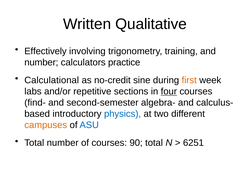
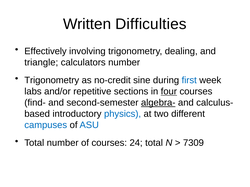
Qualitative: Qualitative -> Difficulties
training: training -> dealing
number at (41, 63): number -> triangle
calculators practice: practice -> number
Calculational at (52, 80): Calculational -> Trigonometry
first colour: orange -> blue
algebra- underline: none -> present
campuses colour: orange -> blue
90: 90 -> 24
6251: 6251 -> 7309
